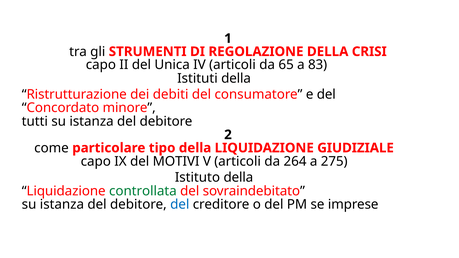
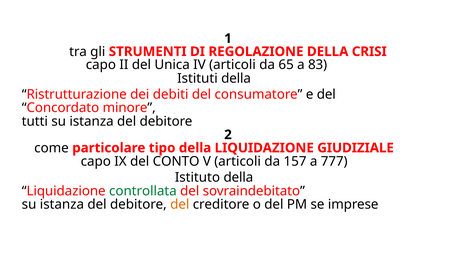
MOTIVI: MOTIVI -> CONTO
264: 264 -> 157
275: 275 -> 777
del at (180, 205) colour: blue -> orange
